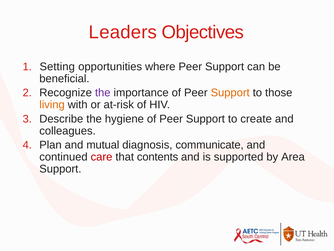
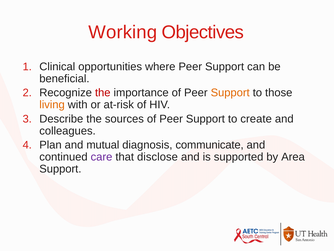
Leaders: Leaders -> Working
Setting: Setting -> Clinical
the at (103, 93) colour: purple -> red
hygiene: hygiene -> sources
care colour: red -> purple
contents: contents -> disclose
